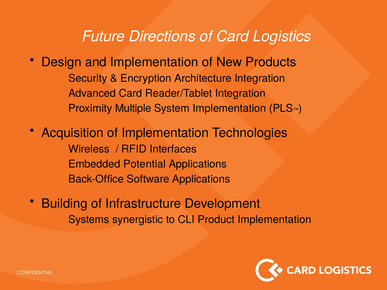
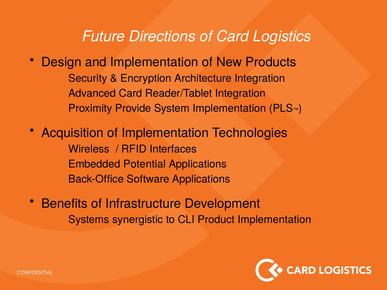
Multiple: Multiple -> Provide
Building: Building -> Benefits
